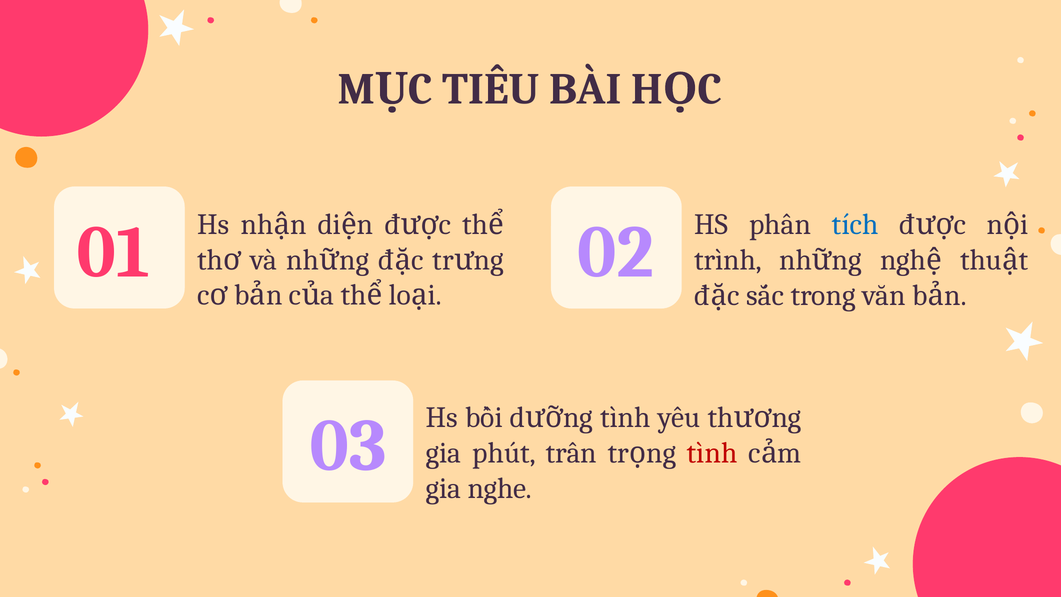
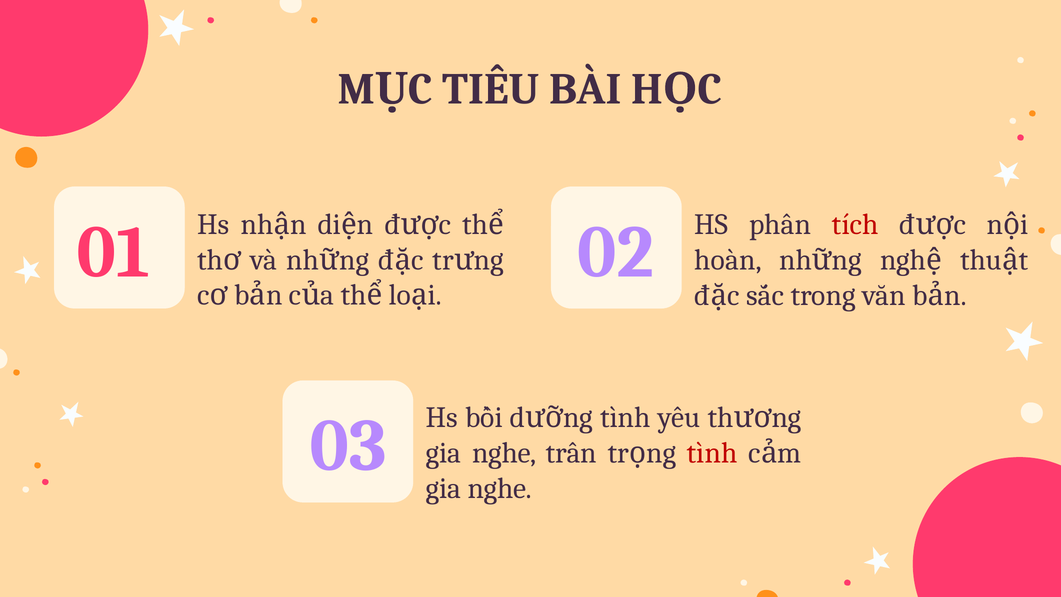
tích colour: blue -> red
trình: trình -> hoàn
phút at (504, 453): phút -> nghe
